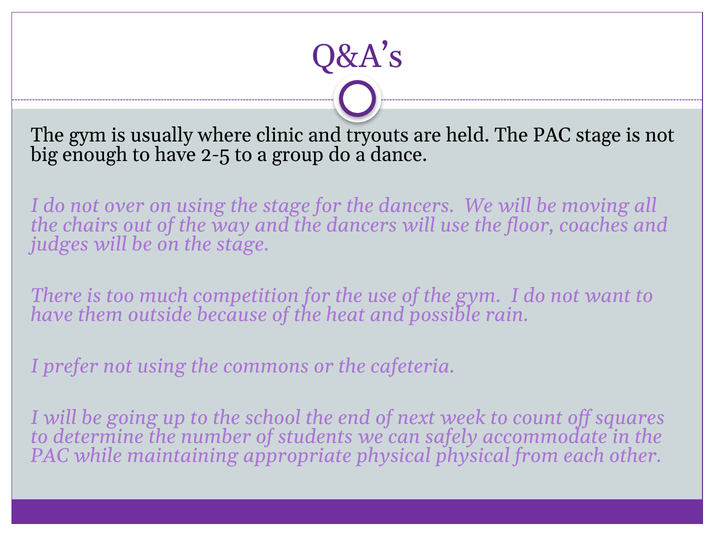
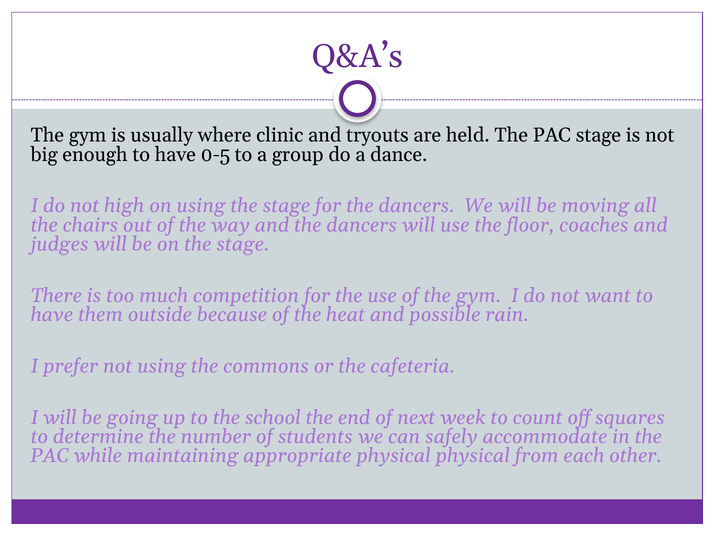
2-5: 2-5 -> 0-5
over: over -> high
